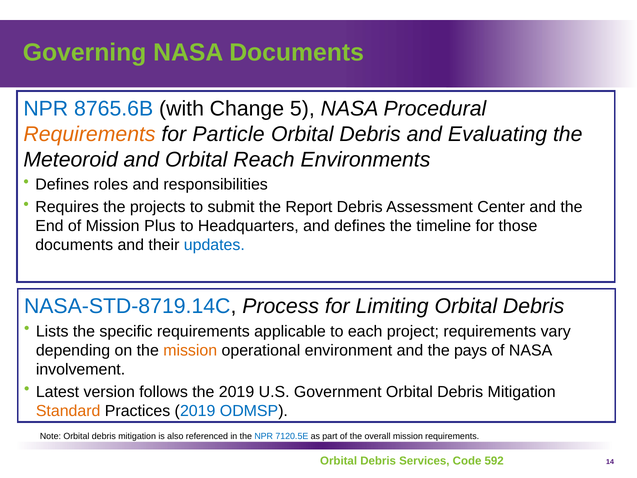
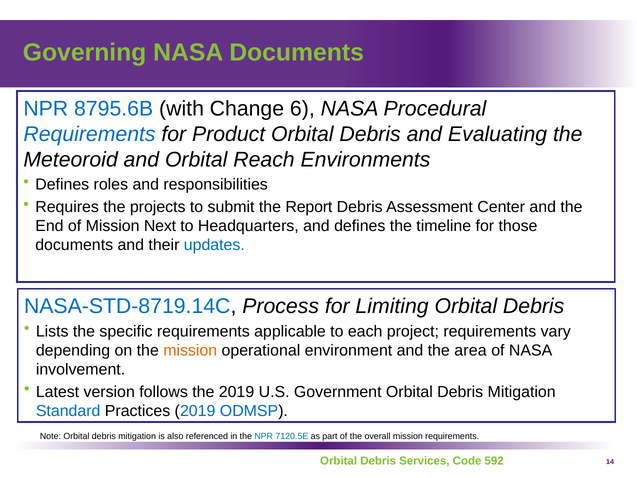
8765.6B: 8765.6B -> 8795.6B
5: 5 -> 6
Requirements at (90, 134) colour: orange -> blue
Particle: Particle -> Product
Plus: Plus -> Next
pays: pays -> area
Standard colour: orange -> blue
